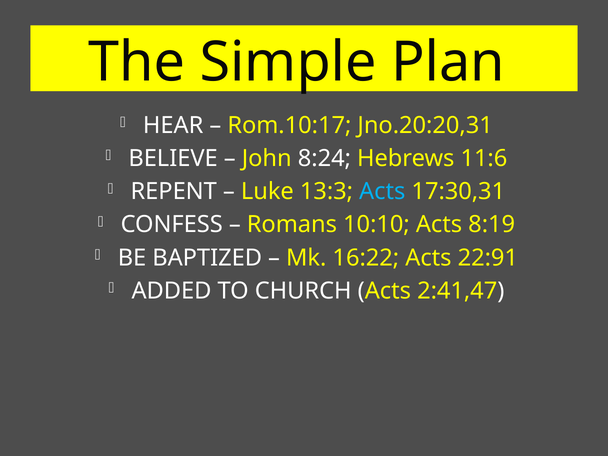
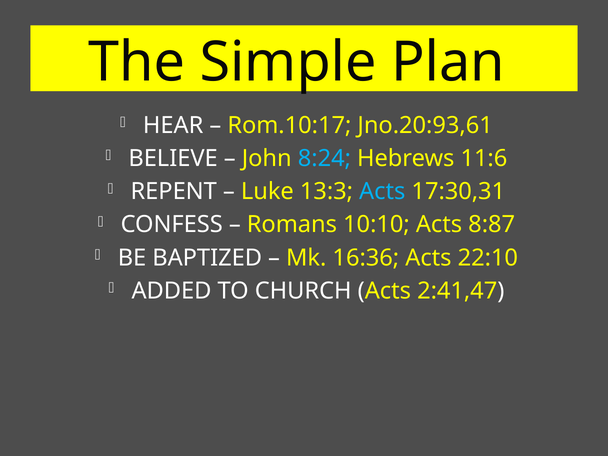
Jno.20:20,31: Jno.20:20,31 -> Jno.20:93,61
8:24 colour: white -> light blue
8:19: 8:19 -> 8:87
16:22: 16:22 -> 16:36
22:91: 22:91 -> 22:10
